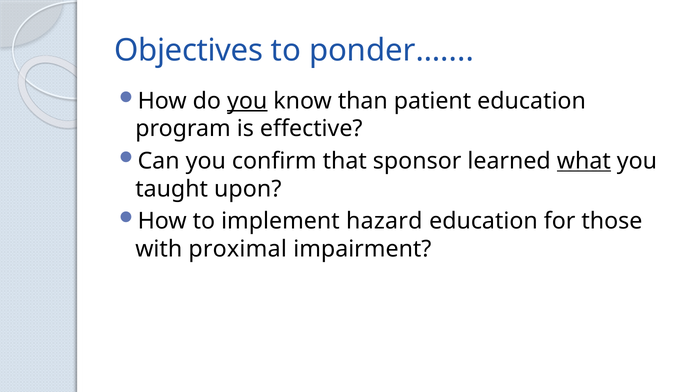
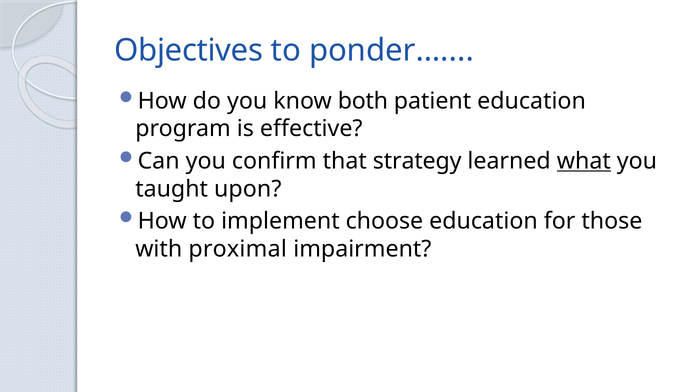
you at (247, 101) underline: present -> none
than: than -> both
sponsor: sponsor -> strategy
hazard: hazard -> choose
